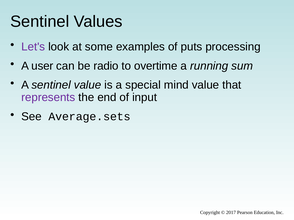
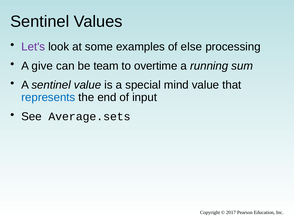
puts: puts -> else
user: user -> give
radio: radio -> team
represents colour: purple -> blue
